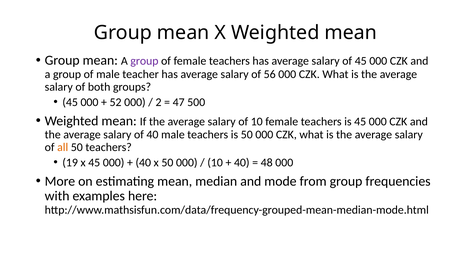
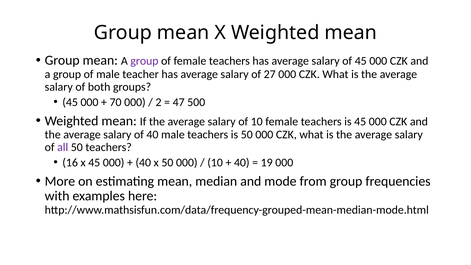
56: 56 -> 27
52: 52 -> 70
all colour: orange -> purple
19: 19 -> 16
48: 48 -> 19
